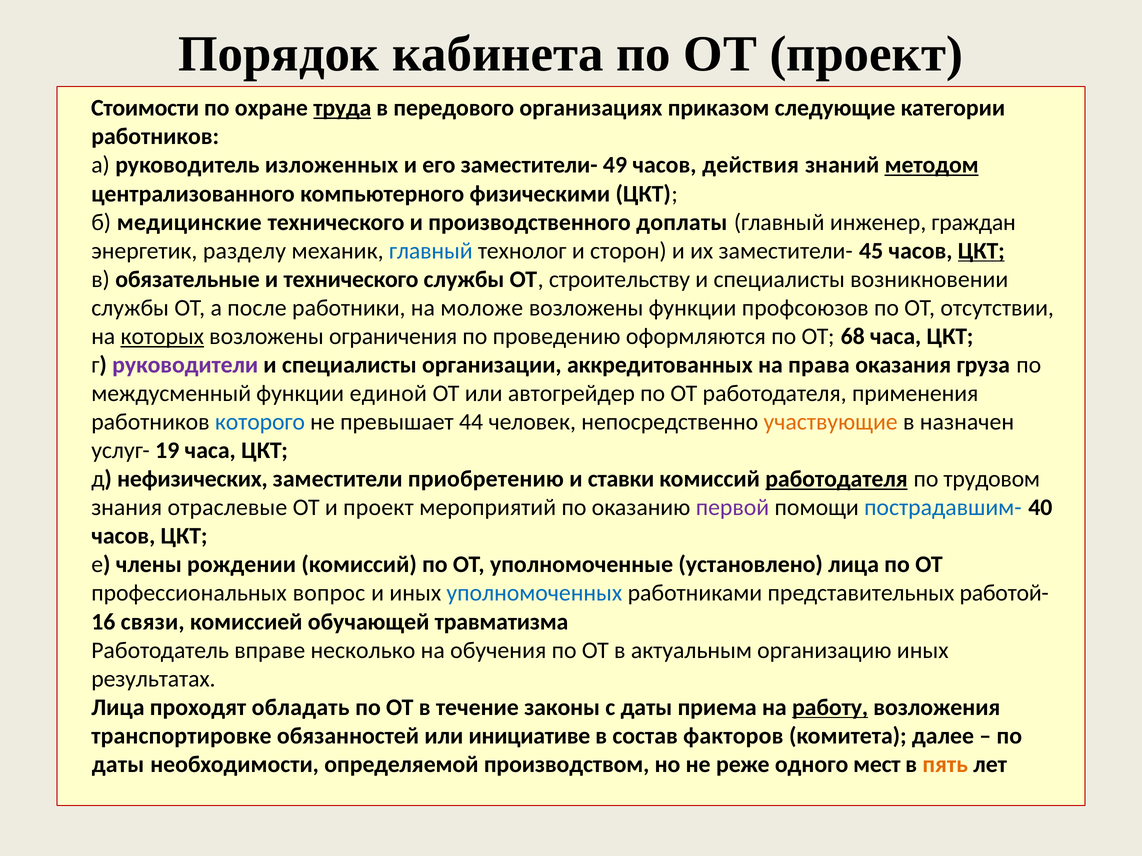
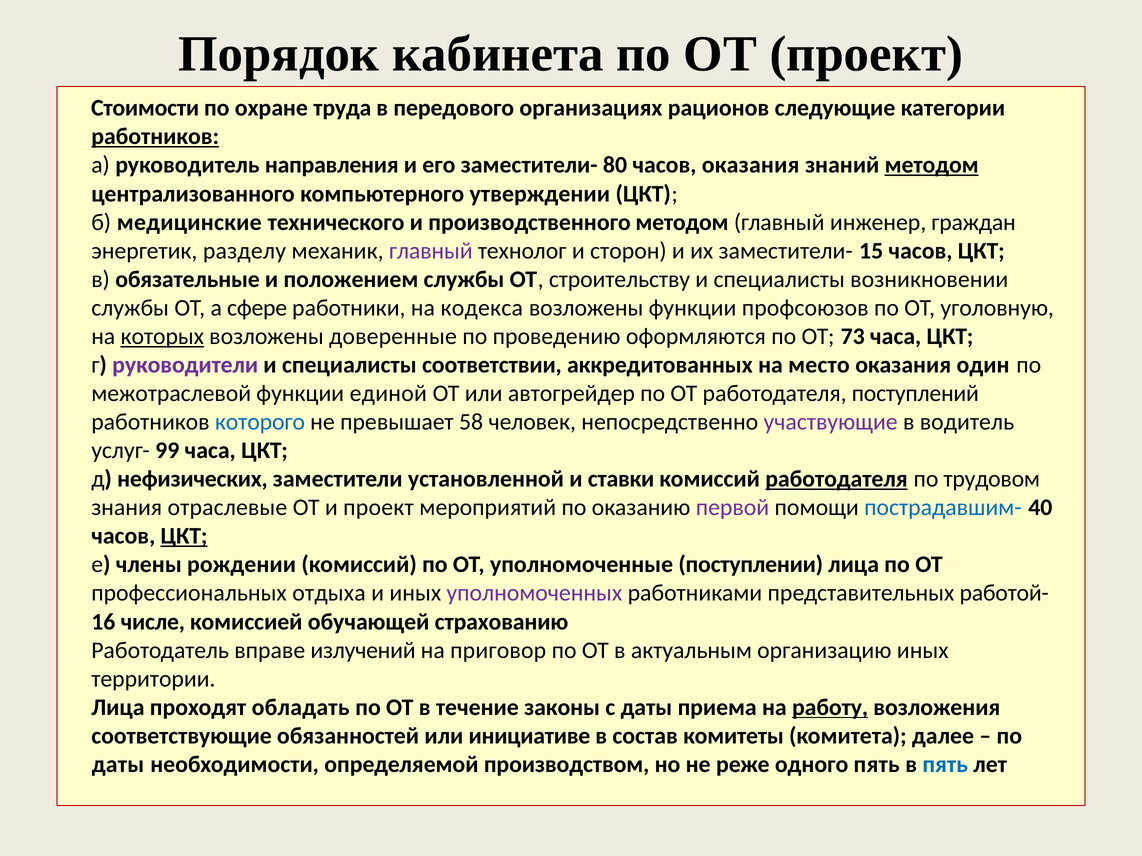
труда underline: present -> none
приказом: приказом -> рационов
работников at (155, 137) underline: none -> present
изложенных: изложенных -> направления
49: 49 -> 80
часов действия: действия -> оказания
физическими: физическими -> утверждении
производственного доплаты: доплаты -> методом
главный at (431, 251) colour: blue -> purple
45: 45 -> 15
ЦКТ at (981, 251) underline: present -> none
и технического: технического -> положением
после: после -> сфере
моложе: моложе -> кодекса
отсутствии: отсутствии -> уголовную
ограничения: ограничения -> доверенные
68: 68 -> 73
организации: организации -> соответствии
права: права -> место
груза: груза -> один
междусменный: междусменный -> межотраслевой
применения: применения -> поступлений
44: 44 -> 58
участвующие colour: orange -> purple
назначен: назначен -> водитель
19: 19 -> 99
приобретению: приобретению -> установленной
ЦКТ at (184, 536) underline: none -> present
установлено: установлено -> поступлении
вопрос: вопрос -> отдыха
уполномоченных colour: blue -> purple
связи: связи -> числе
травматизма: травматизма -> страхованию
несколько: несколько -> излучений
обучения: обучения -> приговор
результатах: результатах -> территории
транспортировке: транспортировке -> соответствующие
факторов: факторов -> комитеты
одного мест: мест -> пять
пять at (945, 765) colour: orange -> blue
